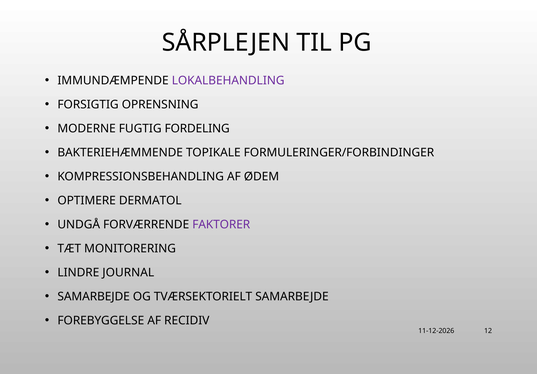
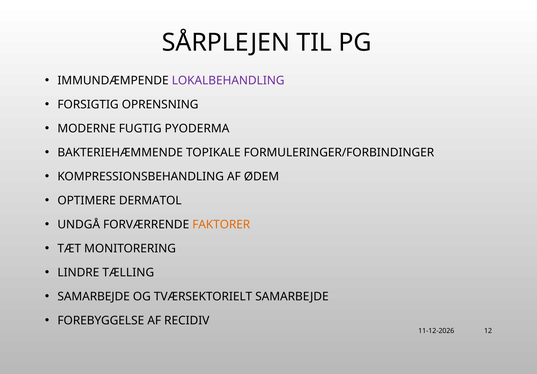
FORDELING: FORDELING -> PYODERMA
FAKTORER colour: purple -> orange
JOURNAL: JOURNAL -> TÆLLING
